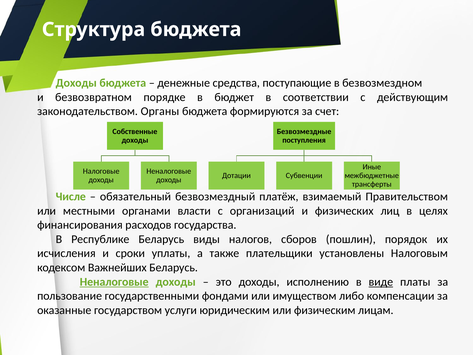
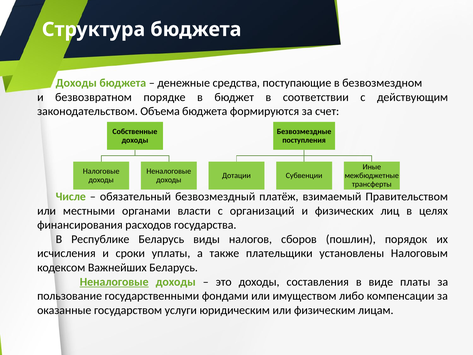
Органы: Органы -> Объема
исполнению: исполнению -> составления
виде underline: present -> none
